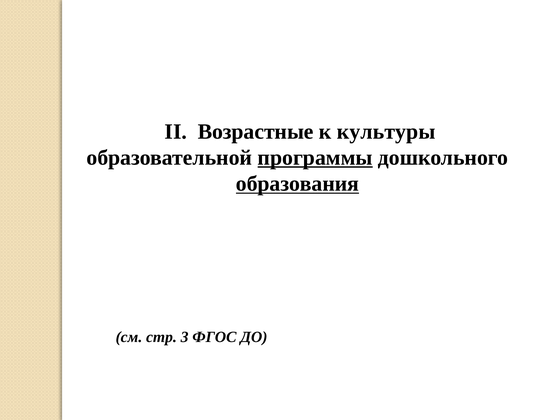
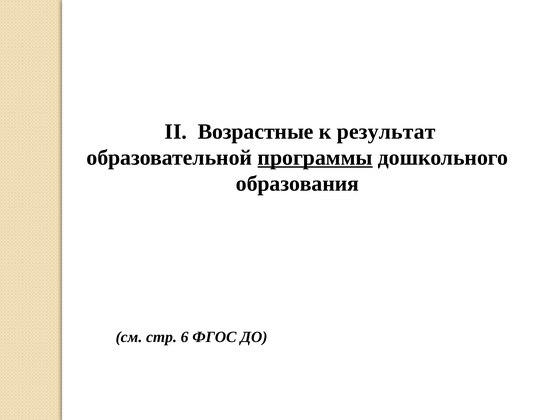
культуры: культуры -> результат
образования underline: present -> none
3: 3 -> 6
